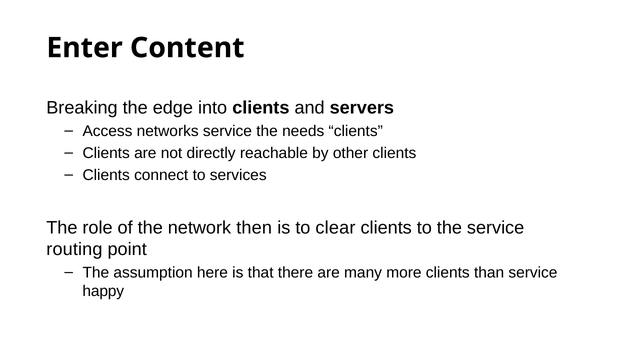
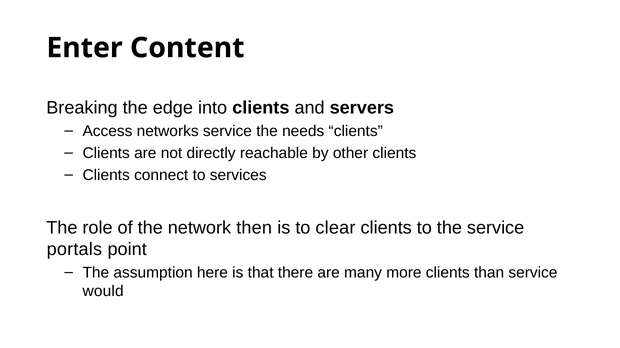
routing: routing -> portals
happy: happy -> would
